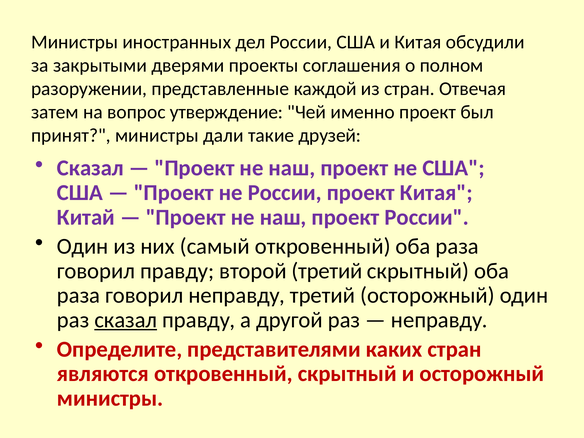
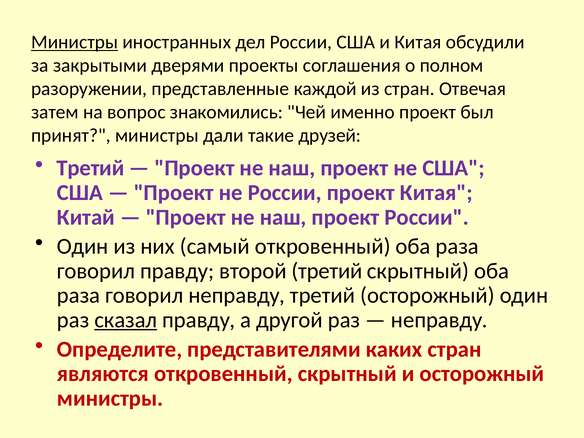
Министры at (75, 42) underline: none -> present
утверждение: утверждение -> знакомились
Сказал at (90, 168): Сказал -> Третий
